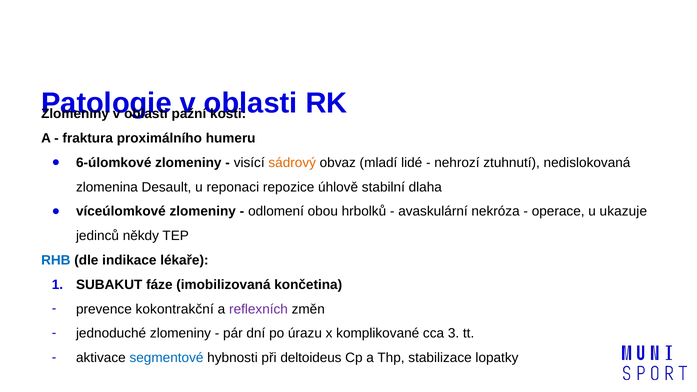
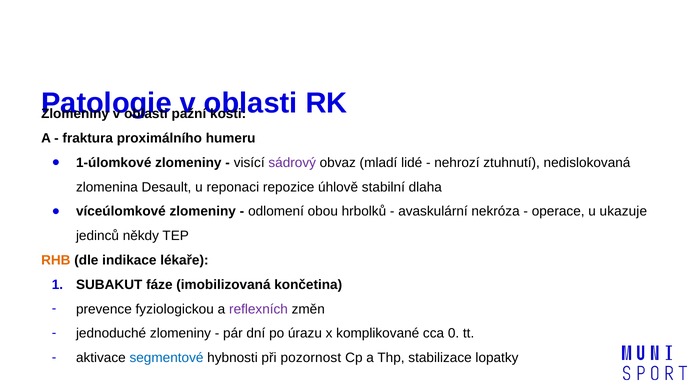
6-úlomkové: 6-úlomkové -> 1-úlomkové
sádrový colour: orange -> purple
RHB colour: blue -> orange
kokontrakční: kokontrakční -> fyziologickou
3: 3 -> 0
deltoideus: deltoideus -> pozornost
